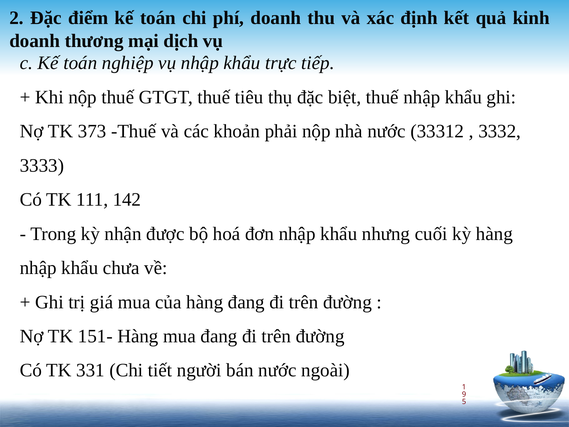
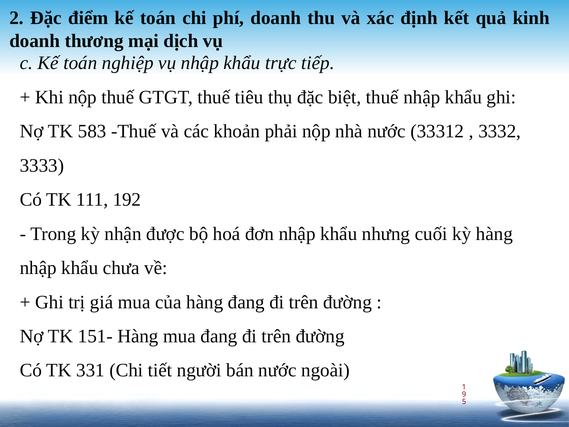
373: 373 -> 583
142: 142 -> 192
